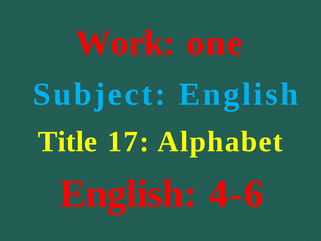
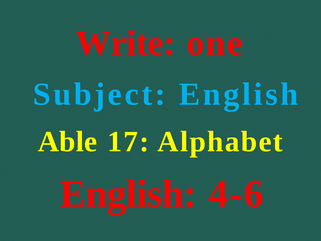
Work: Work -> Write
Title: Title -> Able
